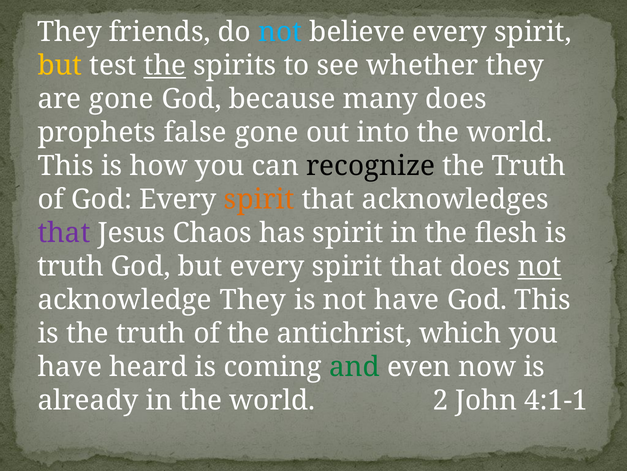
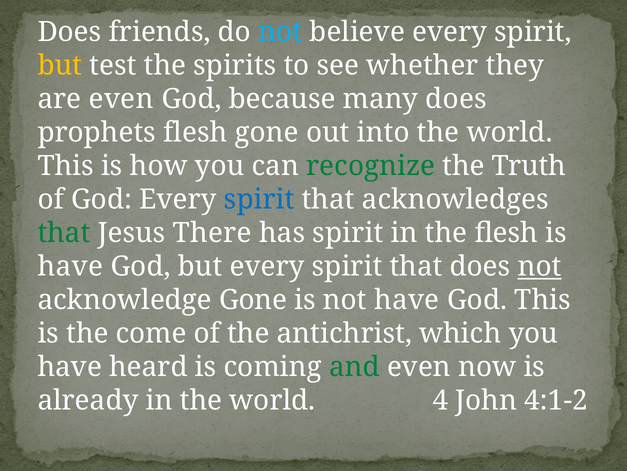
They at (70, 32): They -> Does
the at (165, 66) underline: present -> none
are gone: gone -> even
prophets false: false -> flesh
recognize colour: black -> green
spirit at (259, 199) colour: orange -> blue
that at (64, 233) colour: purple -> green
Chaos: Chaos -> There
truth at (71, 266): truth -> have
acknowledge They: They -> Gone
is the truth: truth -> come
2: 2 -> 4
4:1-1: 4:1-1 -> 4:1-2
